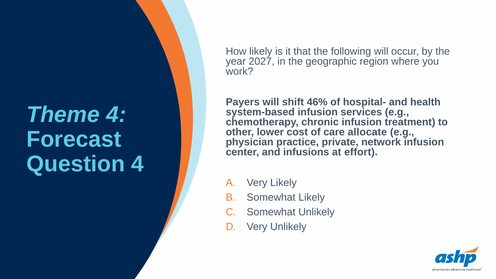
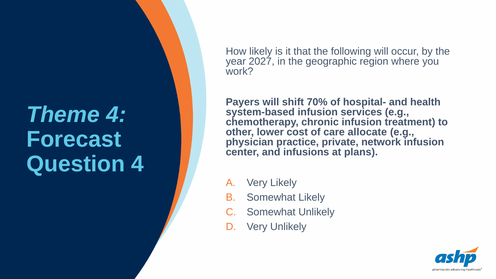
46%: 46% -> 70%
effort: effort -> plans
